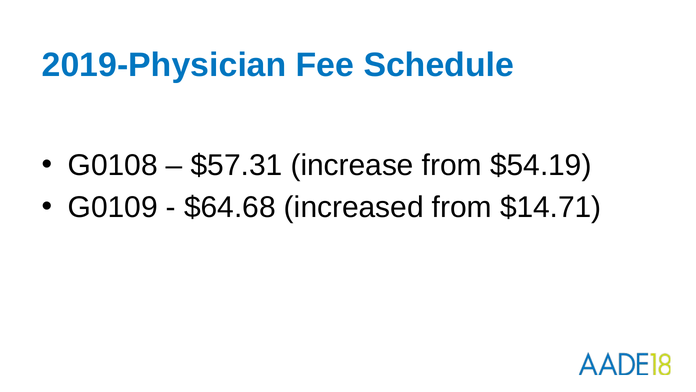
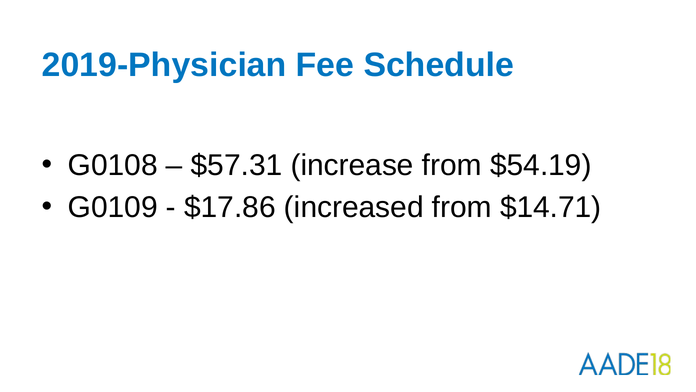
$64.68: $64.68 -> $17.86
